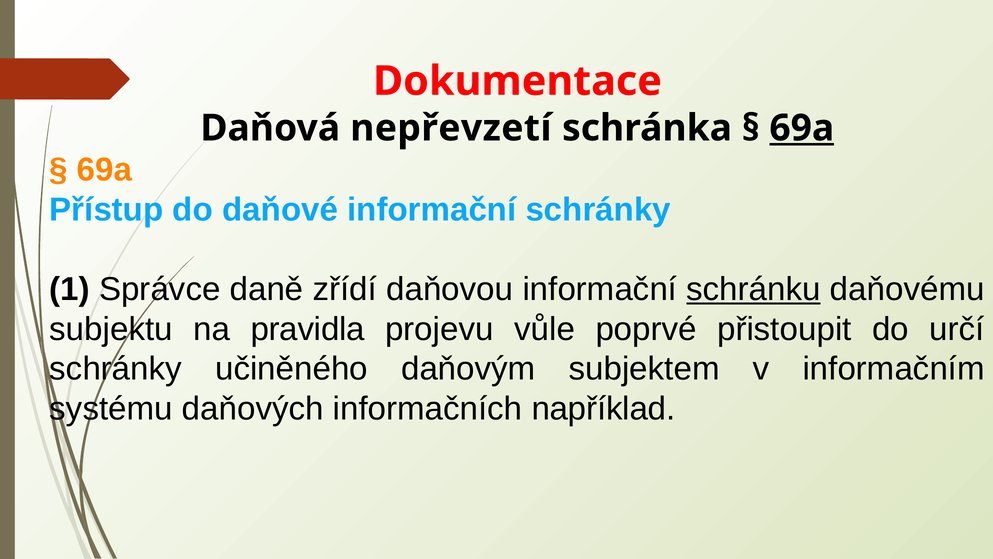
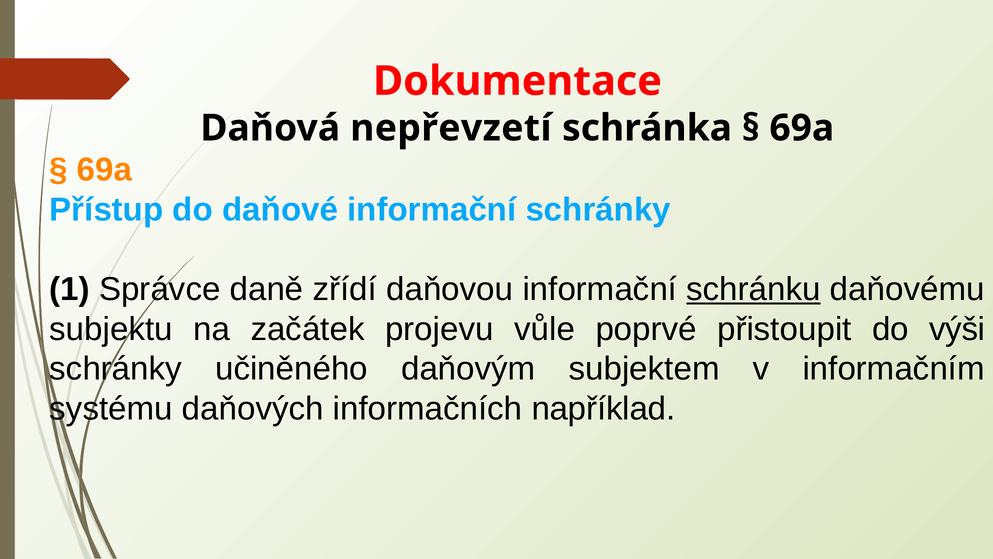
69a at (802, 128) underline: present -> none
pravidla: pravidla -> začátek
určí: určí -> výši
